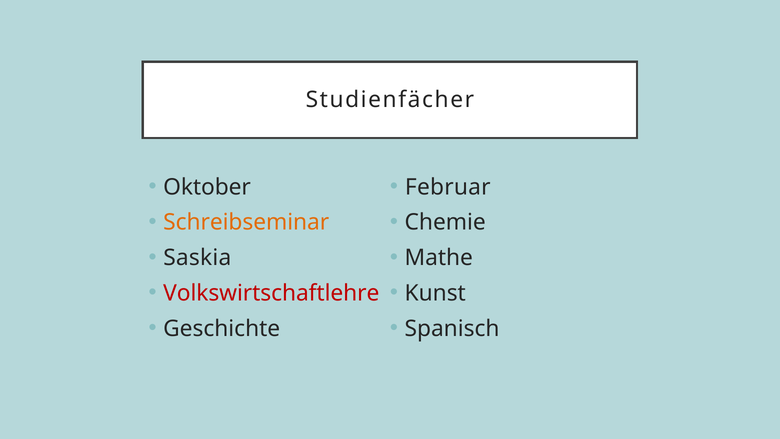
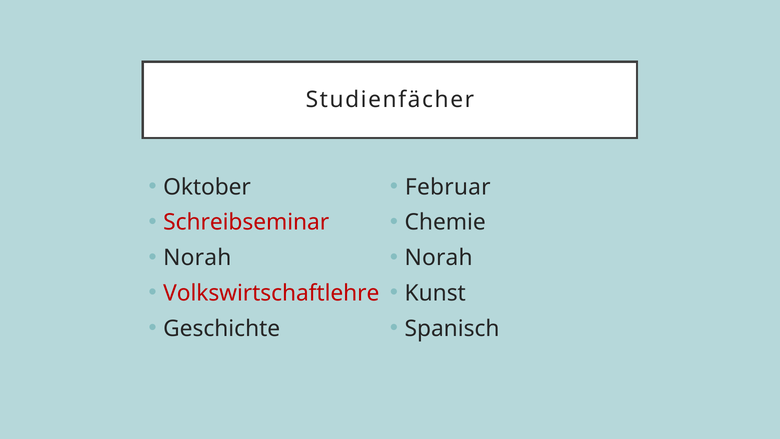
Schreibseminar colour: orange -> red
Saskia at (197, 258): Saskia -> Norah
Mathe at (439, 258): Mathe -> Norah
